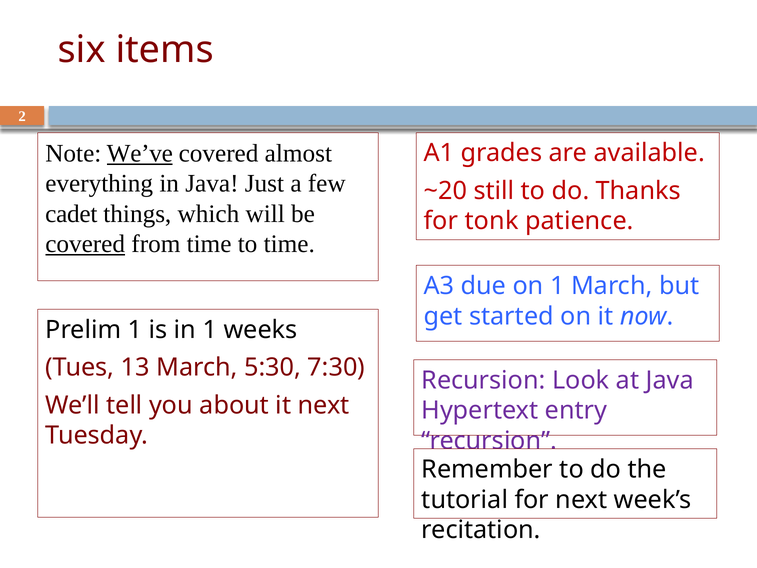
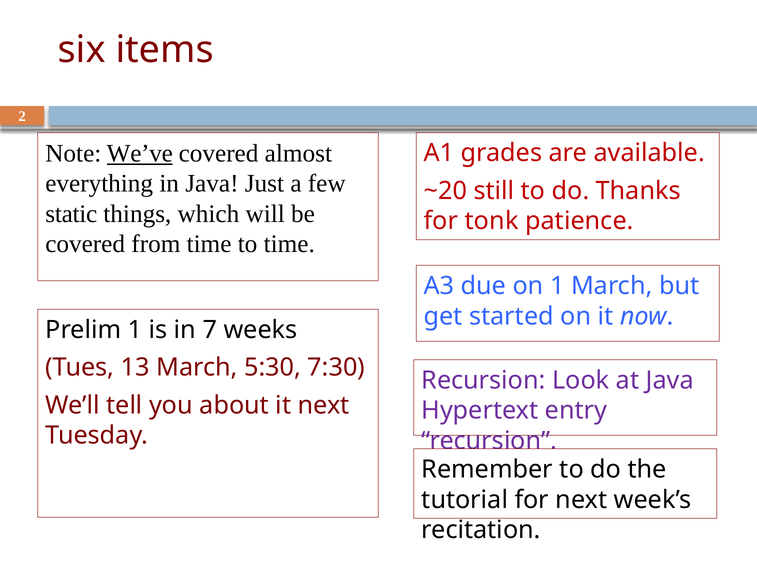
cadet: cadet -> static
covered at (85, 244) underline: present -> none
in 1: 1 -> 7
